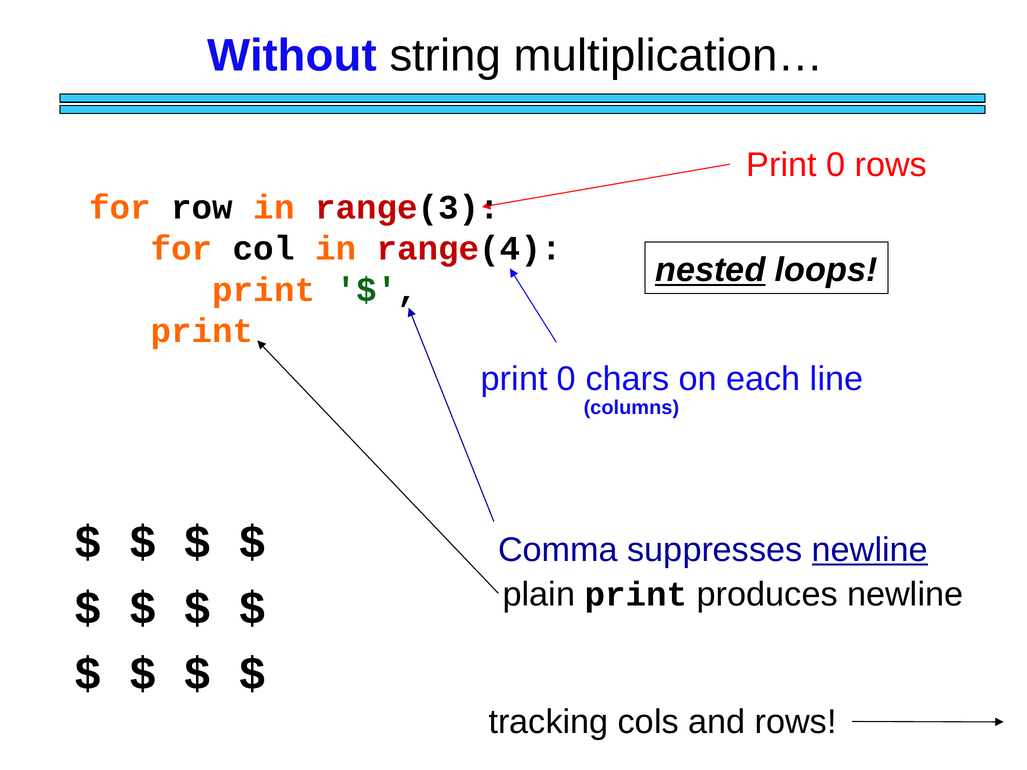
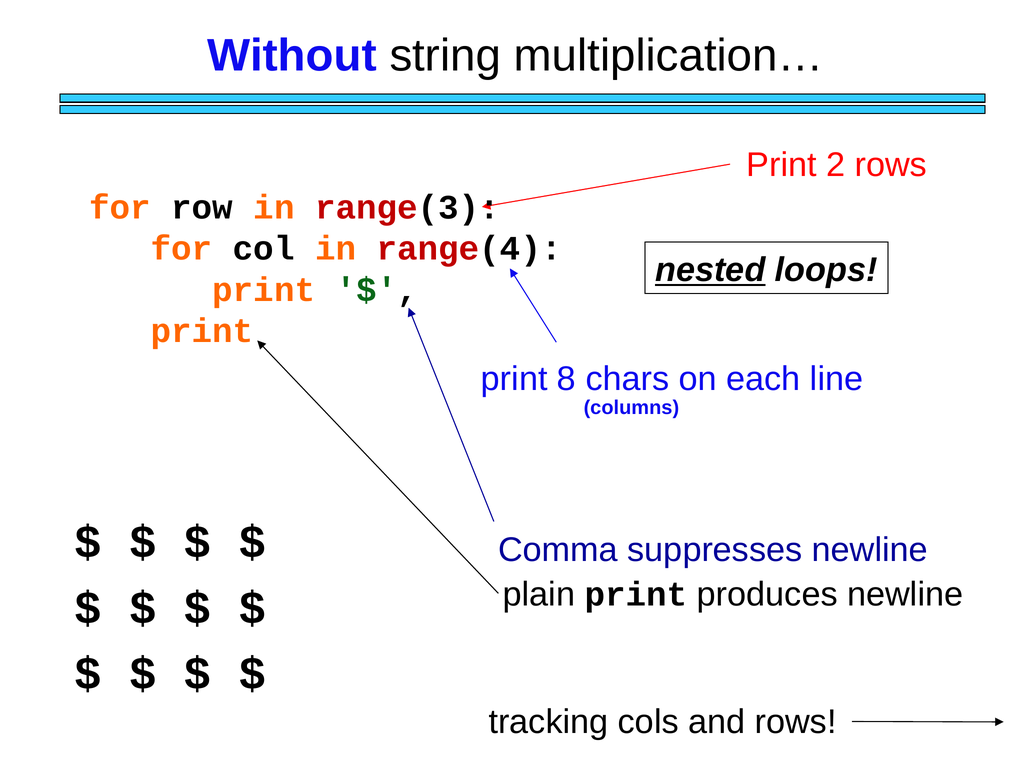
0 at (836, 165): 0 -> 2
0 at (567, 379): 0 -> 8
newline at (870, 550) underline: present -> none
